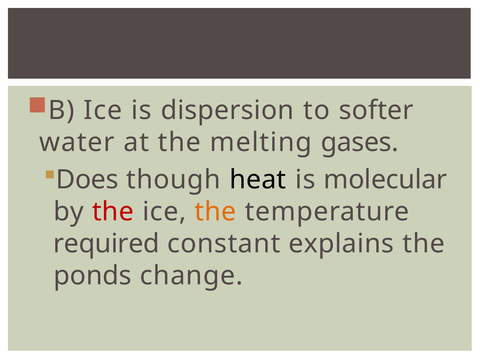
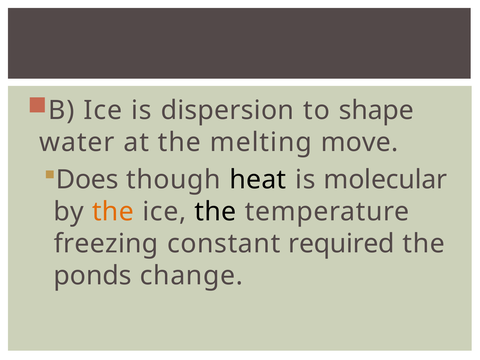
softer: softer -> shape
gases: gases -> move
the at (113, 212) colour: red -> orange
the at (215, 212) colour: orange -> black
required: required -> freezing
explains: explains -> required
